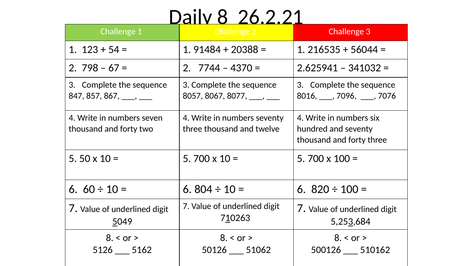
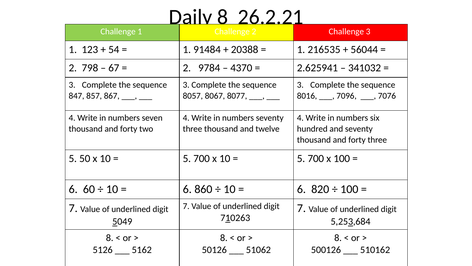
7744: 7744 -> 9784
804: 804 -> 860
